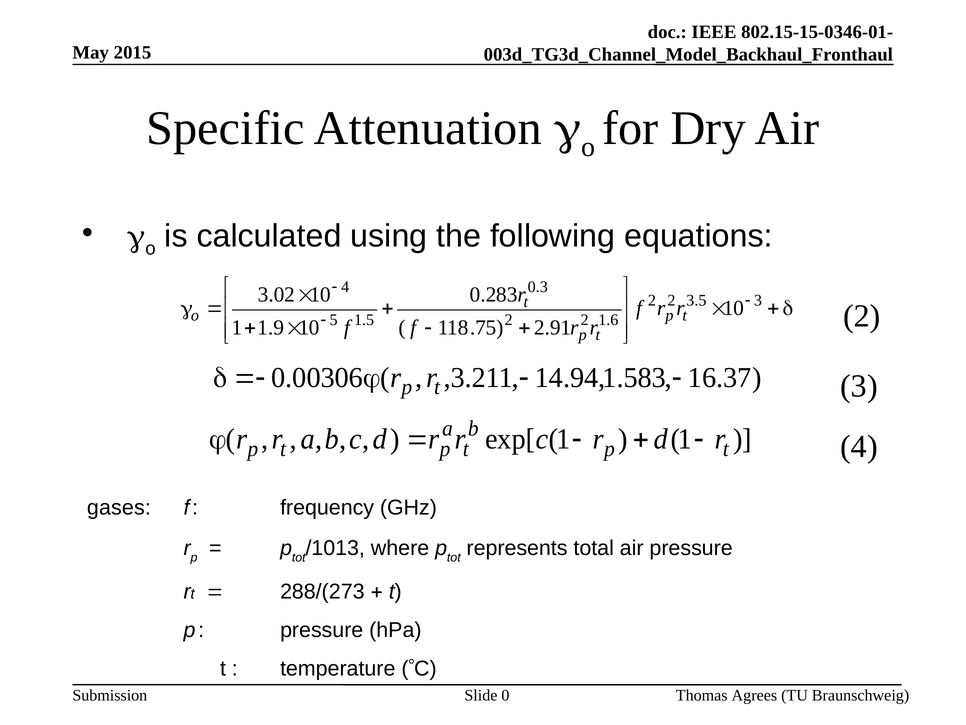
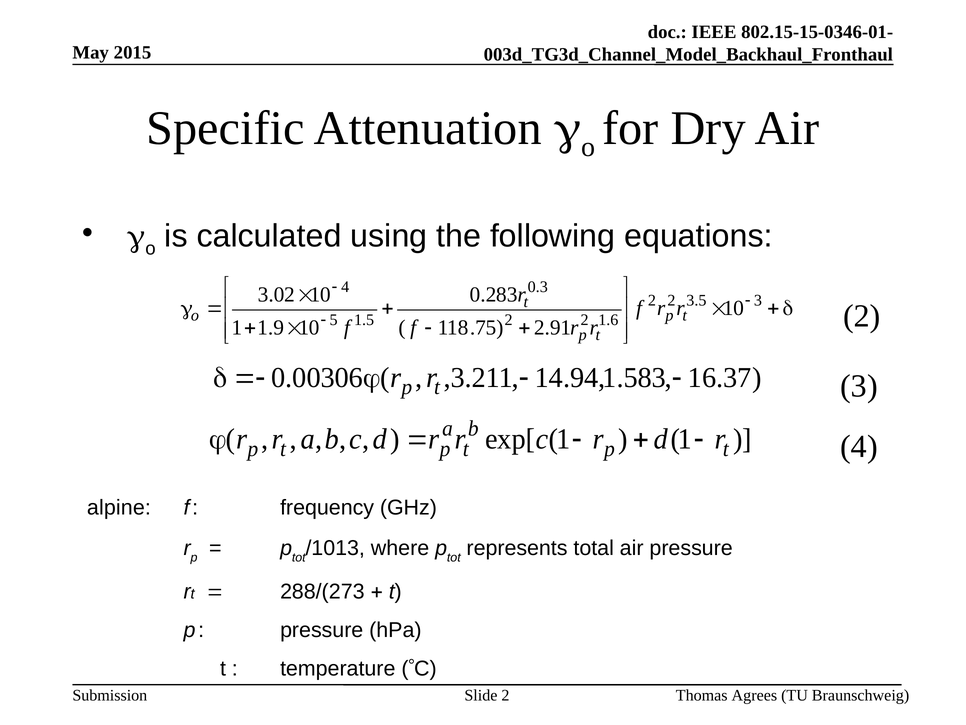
gases: gases -> alpine
Slide 0: 0 -> 2
